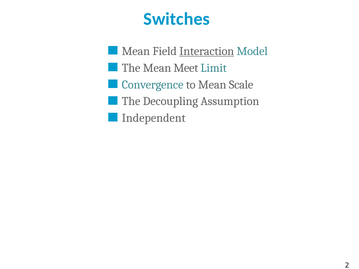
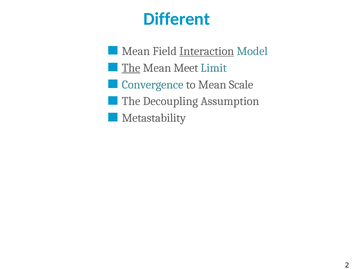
Switches: Switches -> Different
The at (131, 68) underline: none -> present
Independent: Independent -> Metastability
